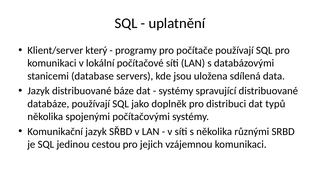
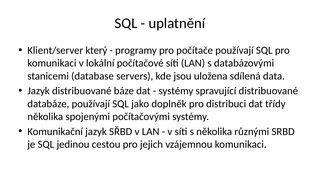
typů: typů -> třídy
